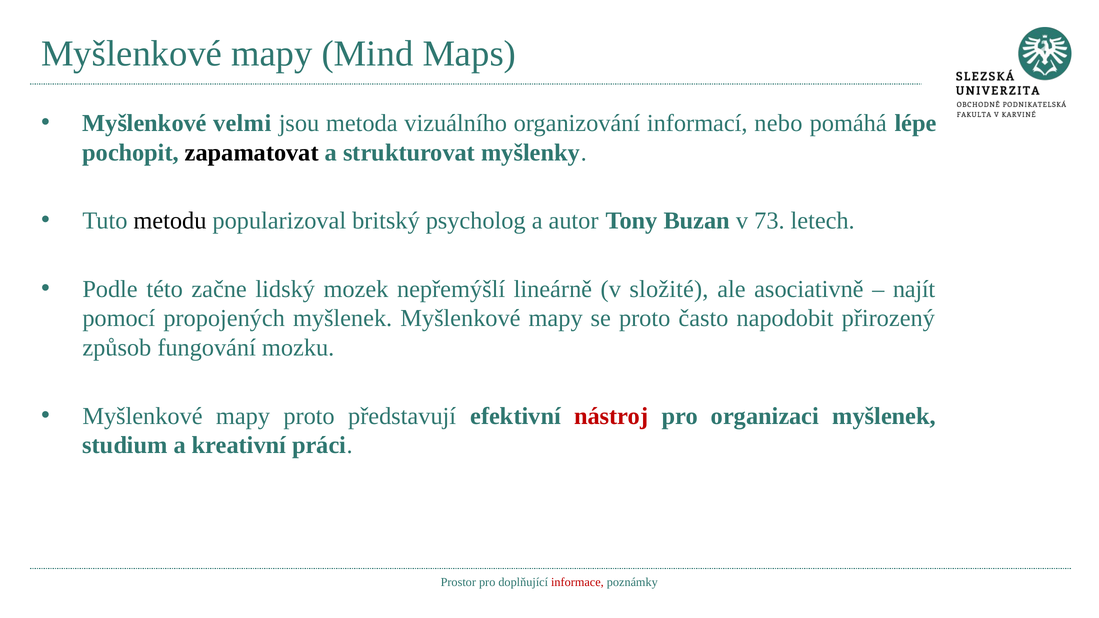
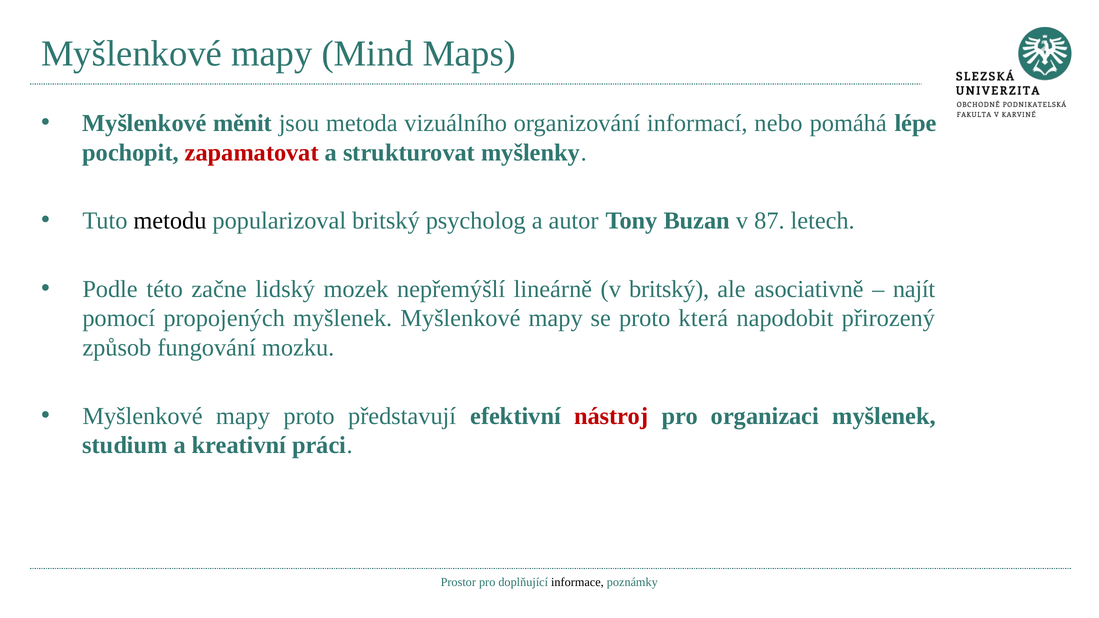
velmi: velmi -> měnit
zapamatovat colour: black -> red
73: 73 -> 87
v složité: složité -> britský
často: často -> která
informace colour: red -> black
